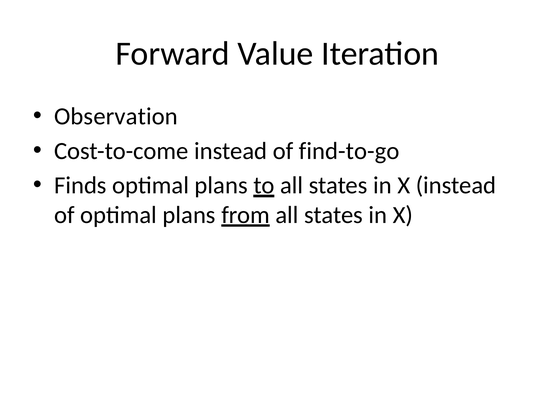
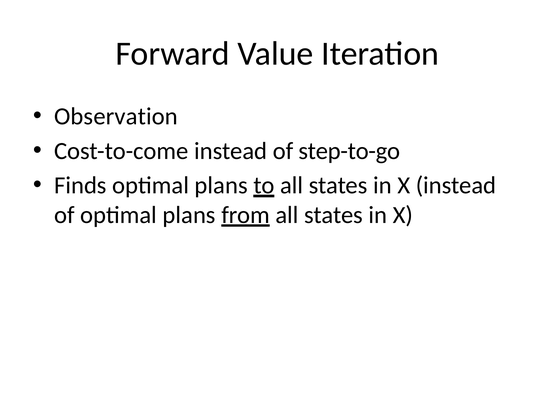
find-to-go: find-to-go -> step-to-go
